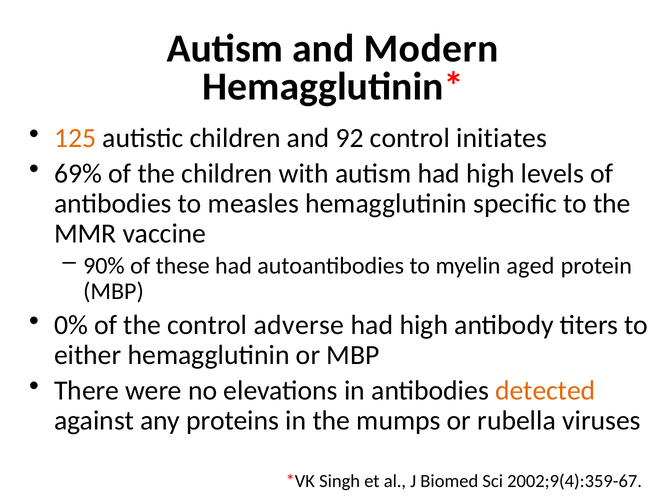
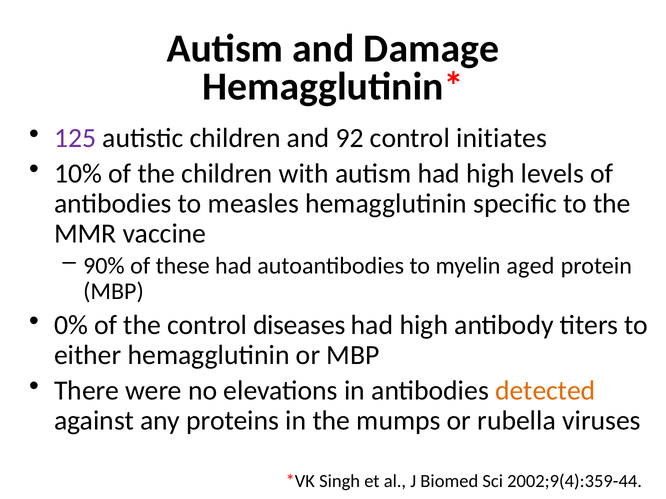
Modern: Modern -> Damage
125 colour: orange -> purple
69%: 69% -> 10%
adverse: adverse -> diseases
2002;9(4):359-67: 2002;9(4):359-67 -> 2002;9(4):359-44
